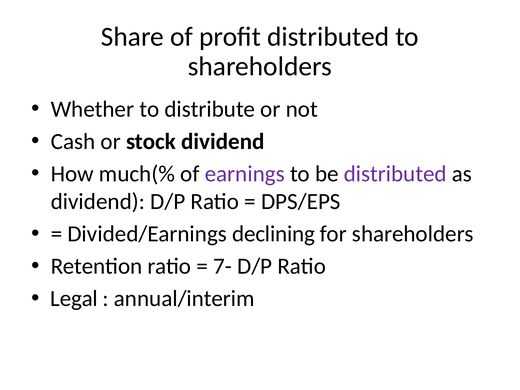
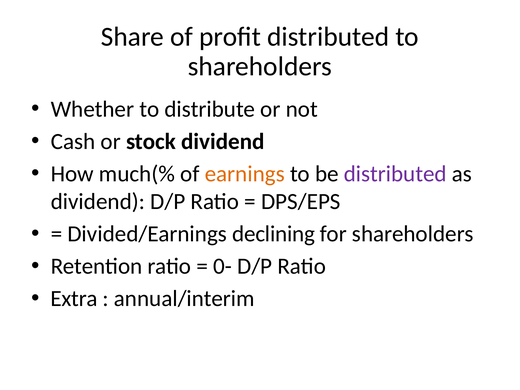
earnings colour: purple -> orange
7-: 7- -> 0-
Legal: Legal -> Extra
